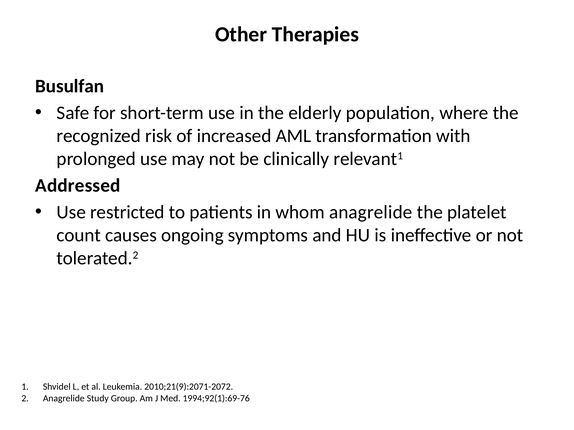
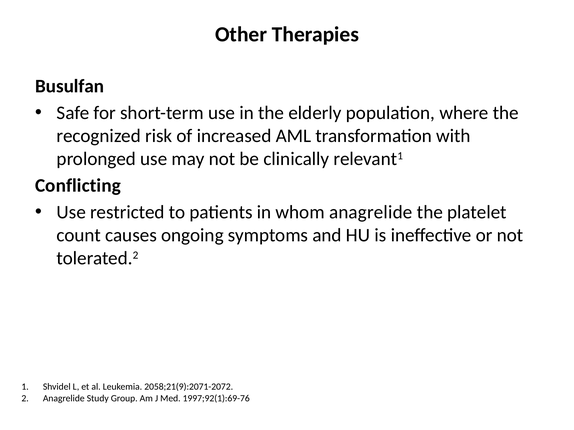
Addressed: Addressed -> Conflicting
2010;21(9):2071-2072: 2010;21(9):2071-2072 -> 2058;21(9):2071-2072
1994;92(1):69-76: 1994;92(1):69-76 -> 1997;92(1):69-76
